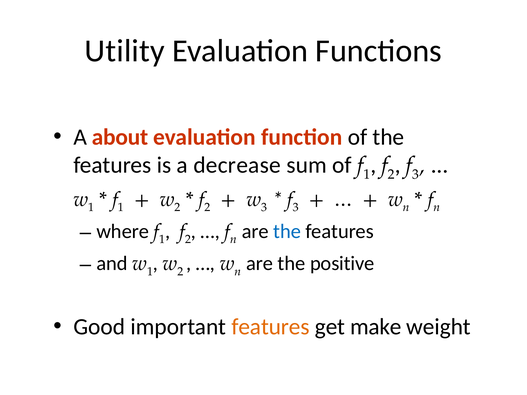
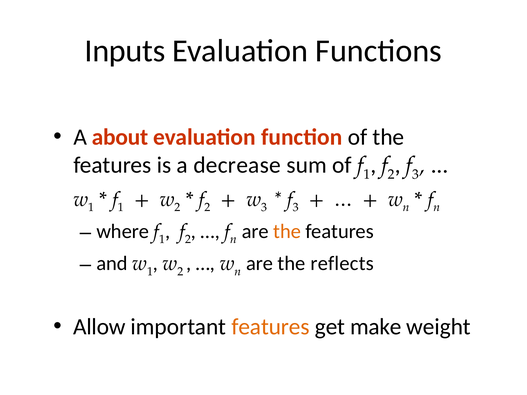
Utility: Utility -> Inputs
the at (287, 232) colour: blue -> orange
positive: positive -> reflects
Good: Good -> Allow
